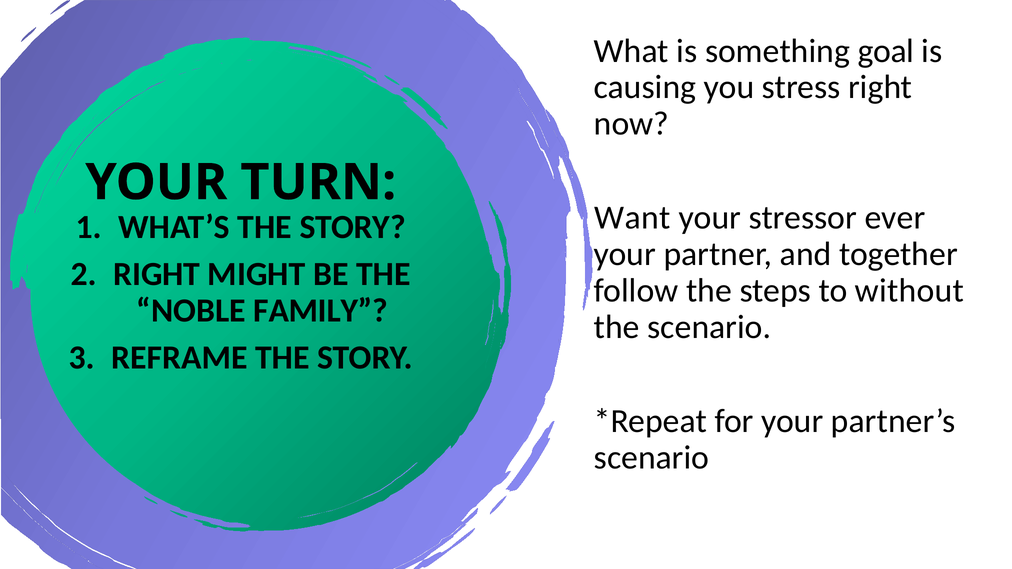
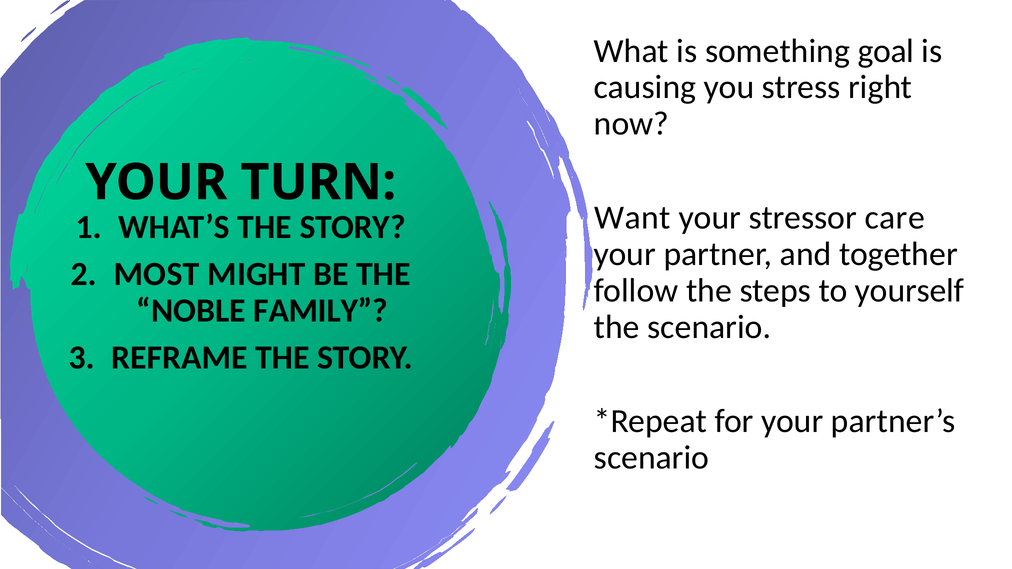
ever: ever -> care
RIGHT at (157, 274): RIGHT -> MOST
without: without -> yourself
